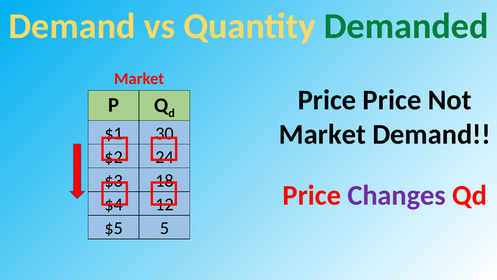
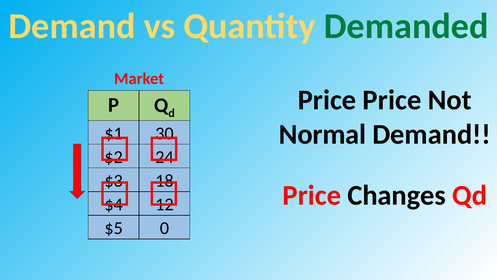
Market at (322, 134): Market -> Normal
Changes colour: purple -> black
5: 5 -> 0
